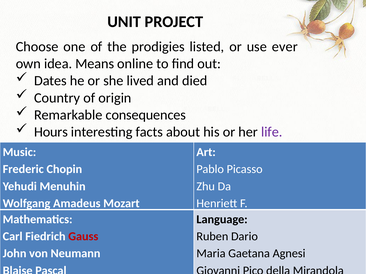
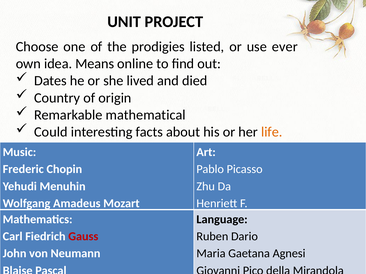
consequences: consequences -> mathematical
Hours: Hours -> Could
life colour: purple -> orange
